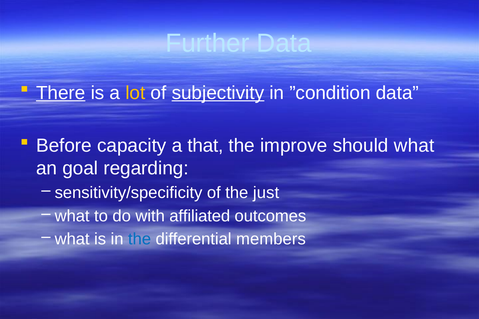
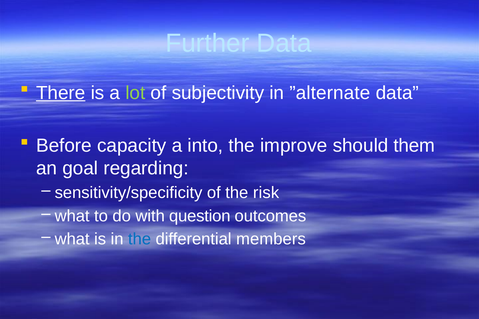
lot colour: yellow -> light green
subjectivity underline: present -> none
”condition: ”condition -> ”alternate
that: that -> into
should what: what -> them
just: just -> risk
affiliated: affiliated -> question
